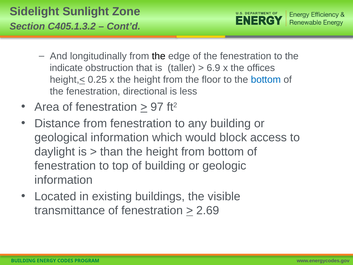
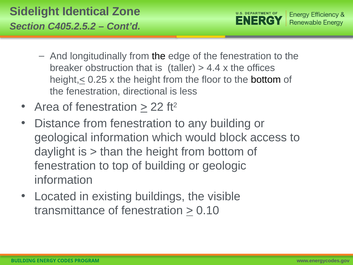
Sunlight: Sunlight -> Identical
C405.1.3.2: C405.1.3.2 -> C405.2.5.2
indicate: indicate -> breaker
6.9: 6.9 -> 4.4
bottom at (266, 80) colour: blue -> black
97: 97 -> 22
2.69: 2.69 -> 0.10
